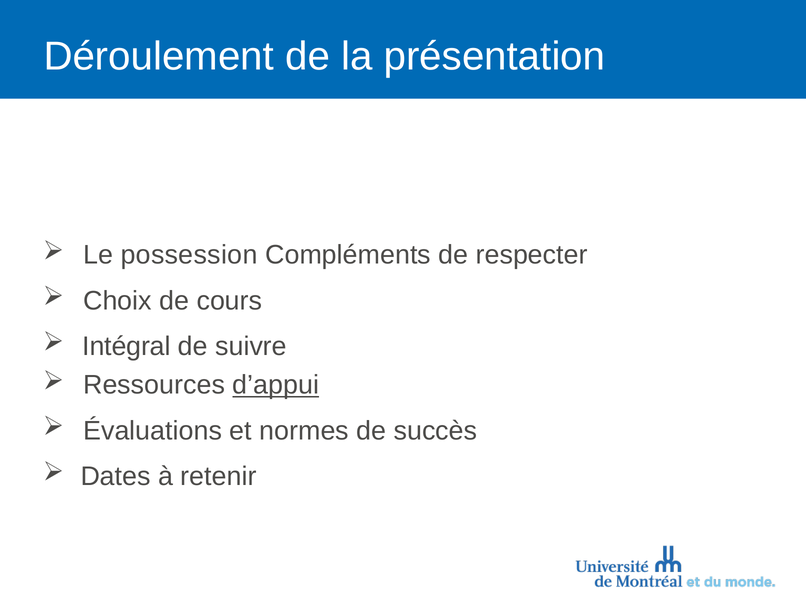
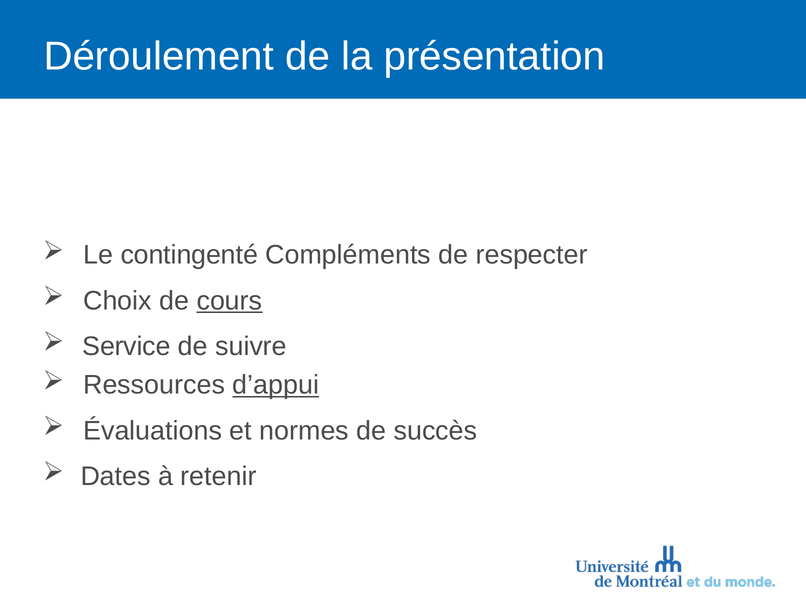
possession: possession -> contingenté
cours underline: none -> present
Intégral: Intégral -> Service
